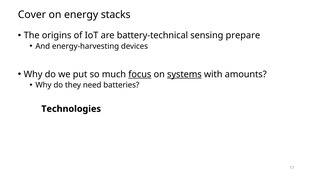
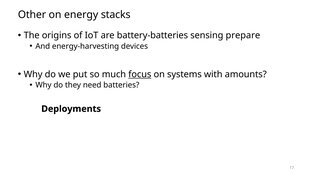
Cover: Cover -> Other
battery-technical: battery-technical -> battery-batteries
systems underline: present -> none
Technologies: Technologies -> Deployments
